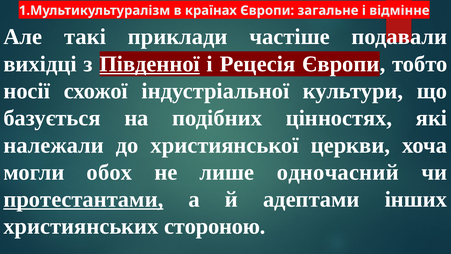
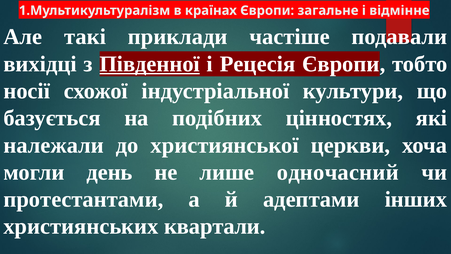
обох: обох -> день
протестантами underline: present -> none
стороною: стороною -> квартали
